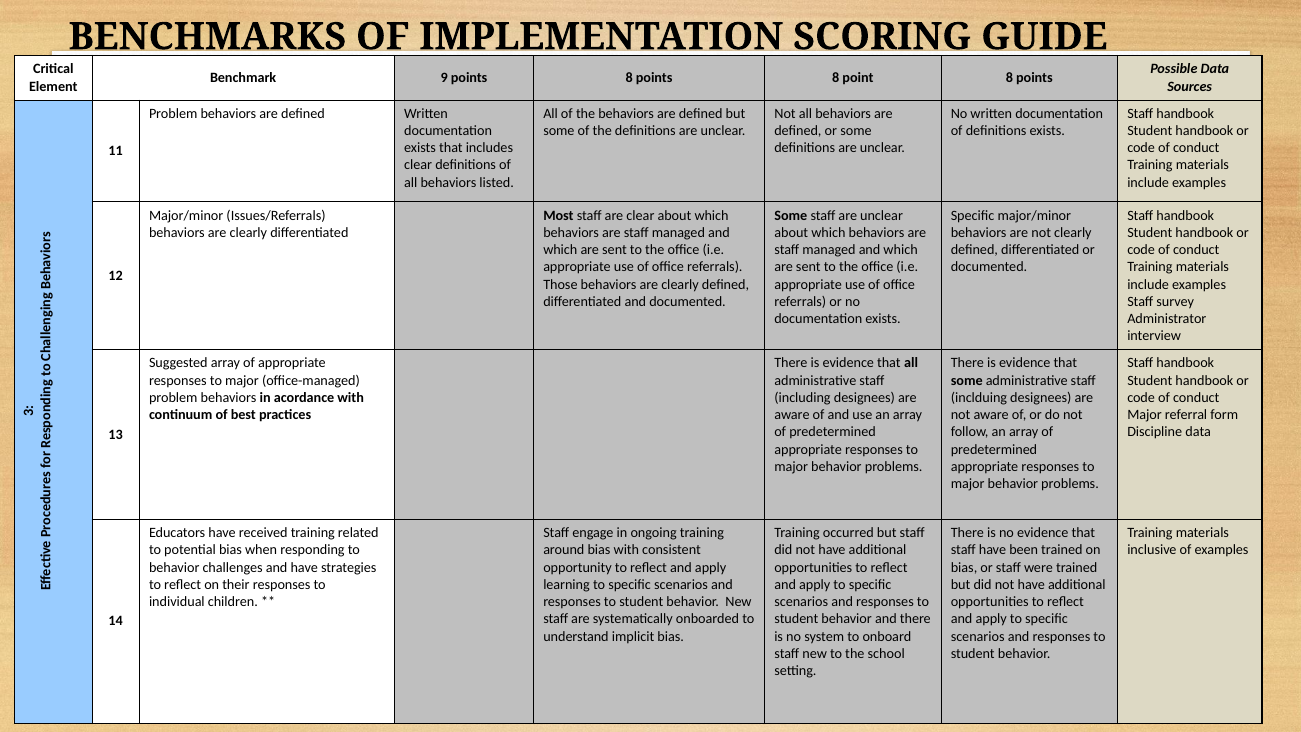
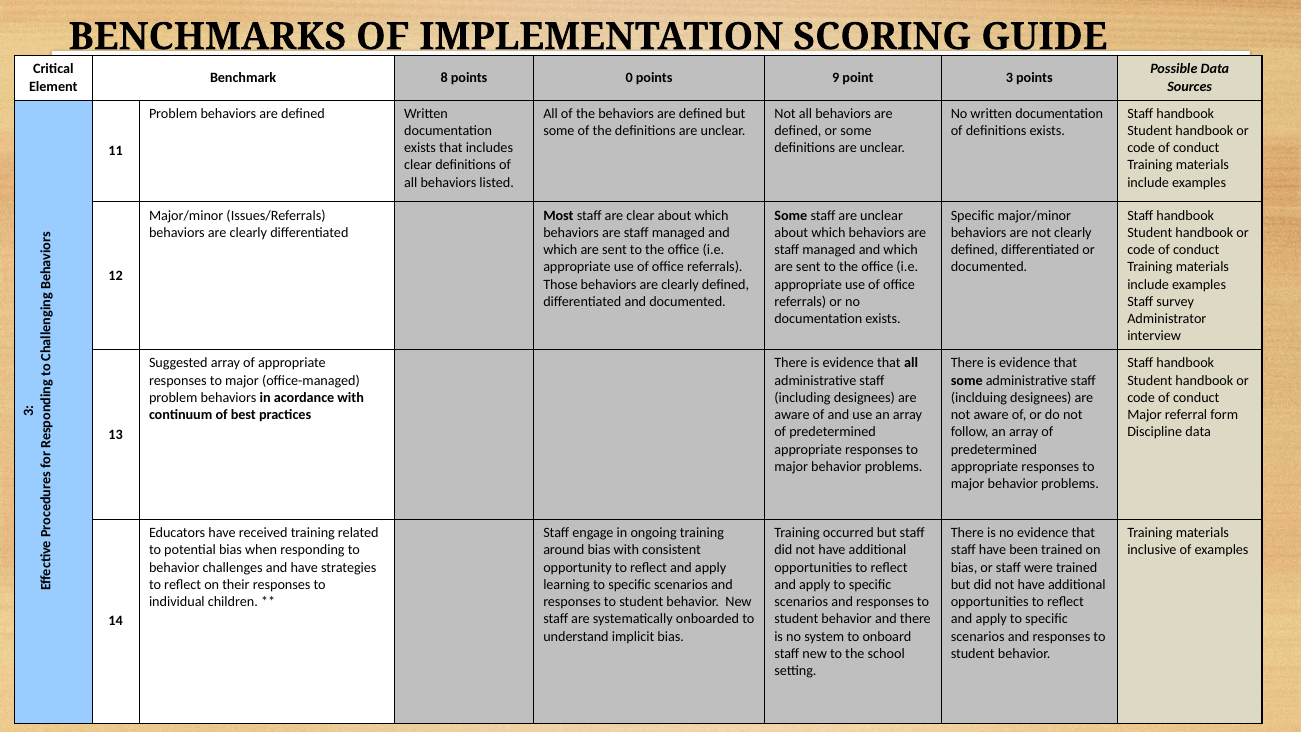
9: 9 -> 8
8 at (629, 78): 8 -> 0
8 at (836, 78): 8 -> 9
point 8: 8 -> 3
